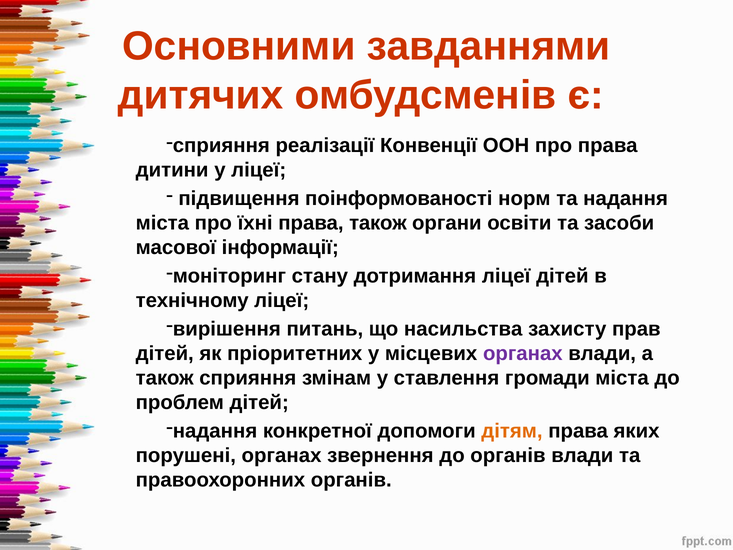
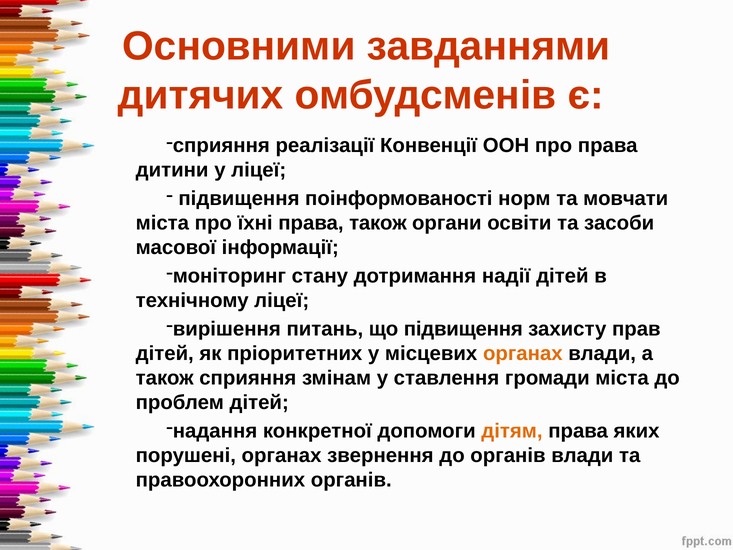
та надання: надання -> мовчати
дотримання ліцеї: ліцеї -> надії
що насильства: насильства -> підвищення
органах at (523, 353) colour: purple -> orange
